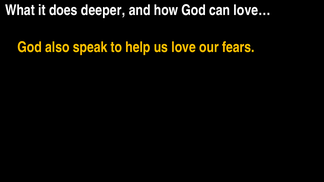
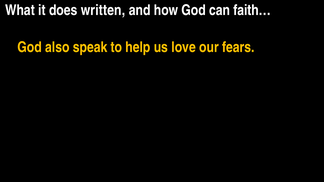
deeper: deeper -> written
love…: love… -> faith…
